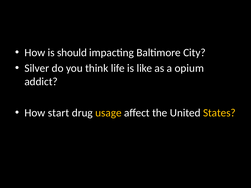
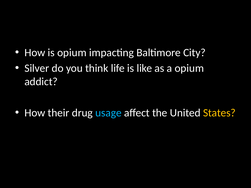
is should: should -> opium
start: start -> their
usage colour: yellow -> light blue
